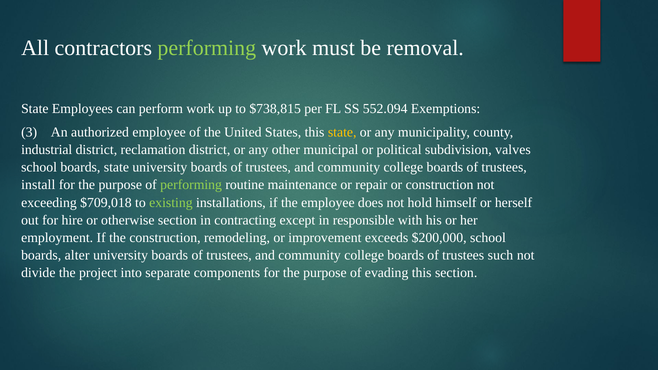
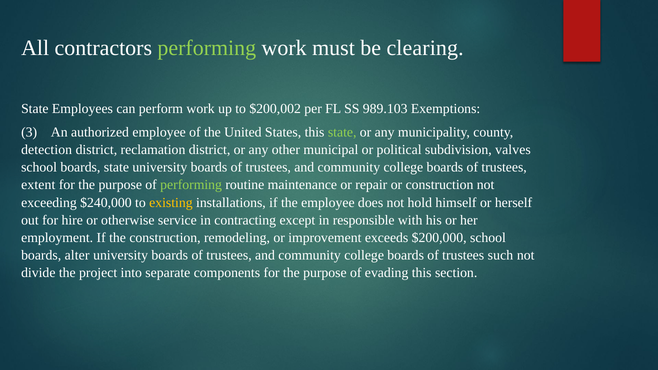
removal: removal -> clearing
$738,815: $738,815 -> $200,002
552.094: 552.094 -> 989.103
state at (342, 132) colour: yellow -> light green
industrial: industrial -> detection
install: install -> extent
$709,018: $709,018 -> $240,000
existing colour: light green -> yellow
otherwise section: section -> service
